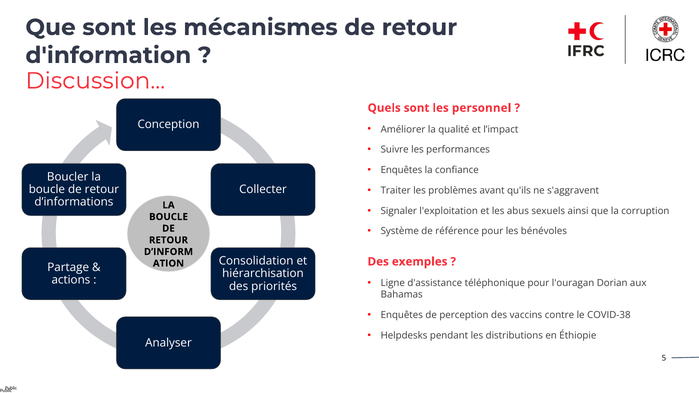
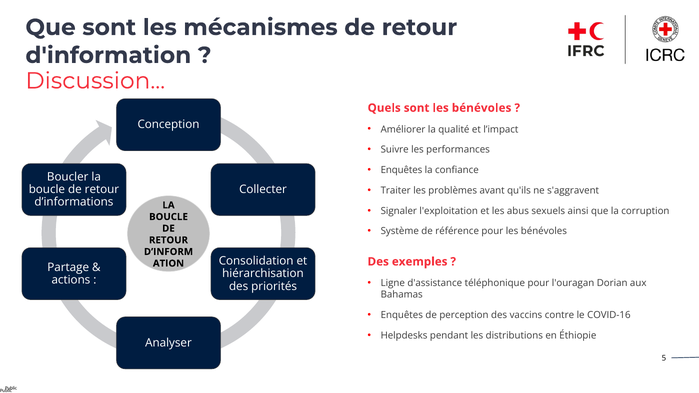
sont les personnel: personnel -> bénévoles
COVID-38: COVID-38 -> COVID-16
